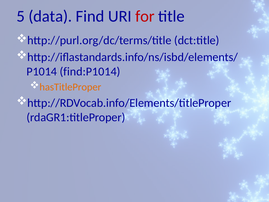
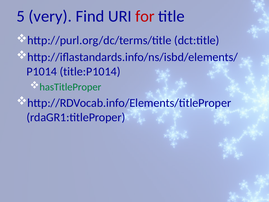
data: data -> very
find:P1014: find:P1014 -> title:P1014
hasTitleProper colour: orange -> green
